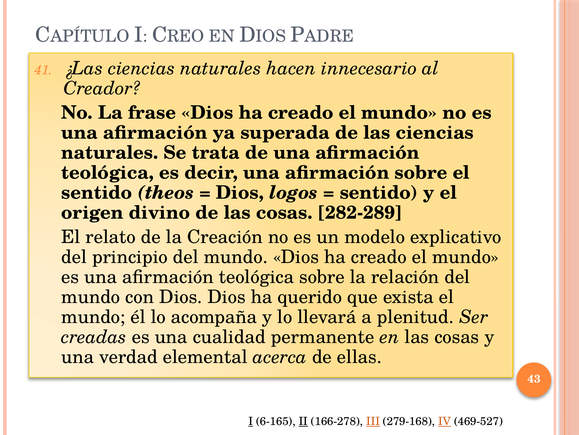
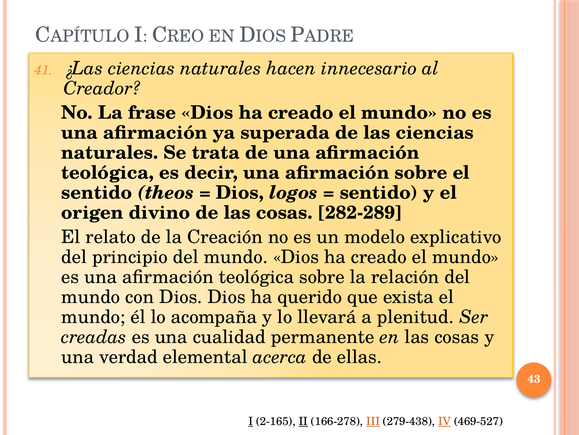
6-165: 6-165 -> 2-165
279-168: 279-168 -> 279-438
